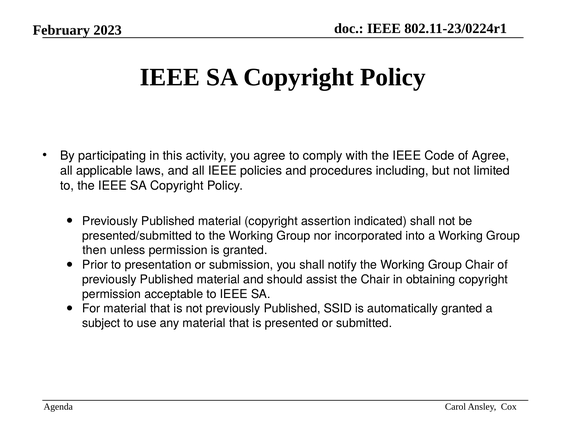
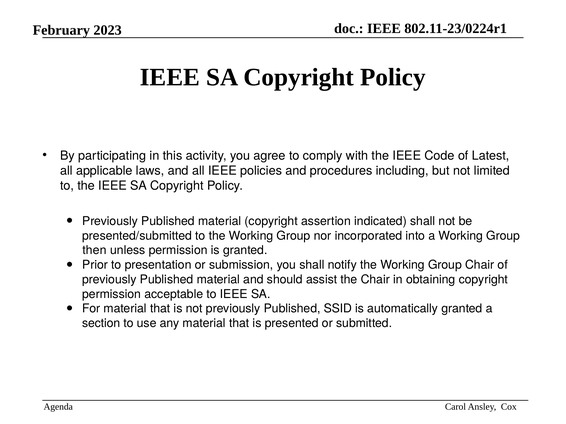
of Agree: Agree -> Latest
subject: subject -> section
